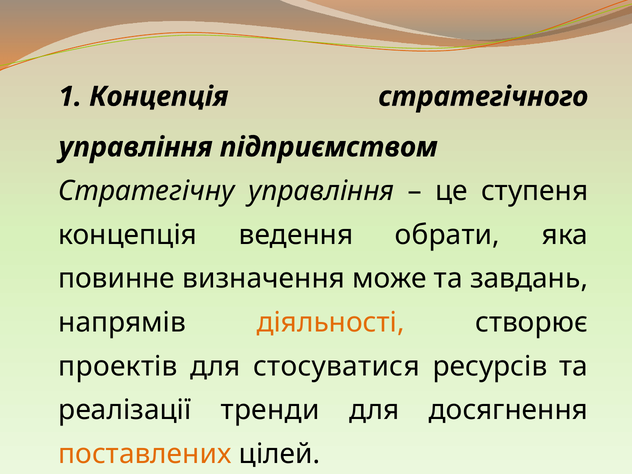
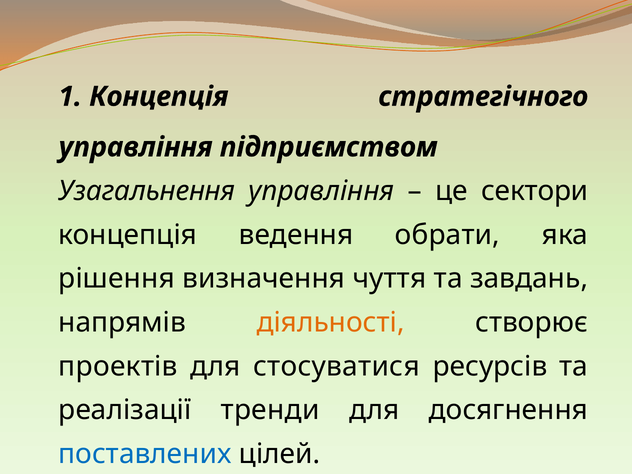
Стратегічну: Стратегічну -> Узагальнення
ступеня: ступеня -> сектори
повинне: повинне -> рішення
може: може -> чуття
поставлених colour: orange -> blue
